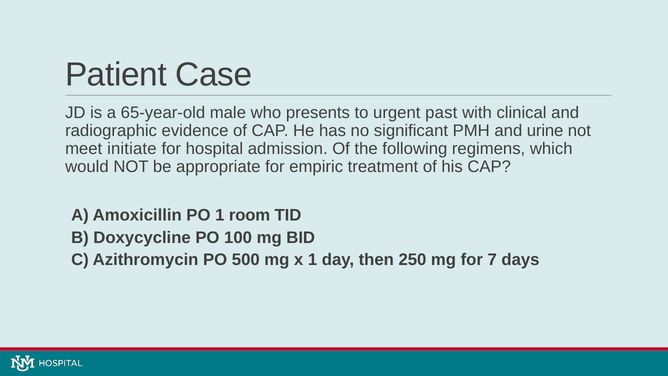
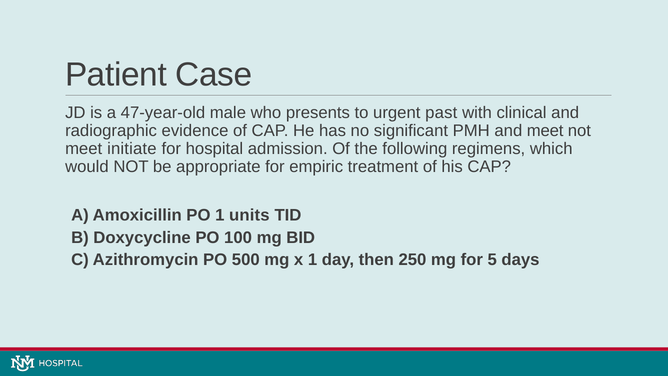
65-year-old: 65-year-old -> 47-year-old
and urine: urine -> meet
room: room -> units
7: 7 -> 5
